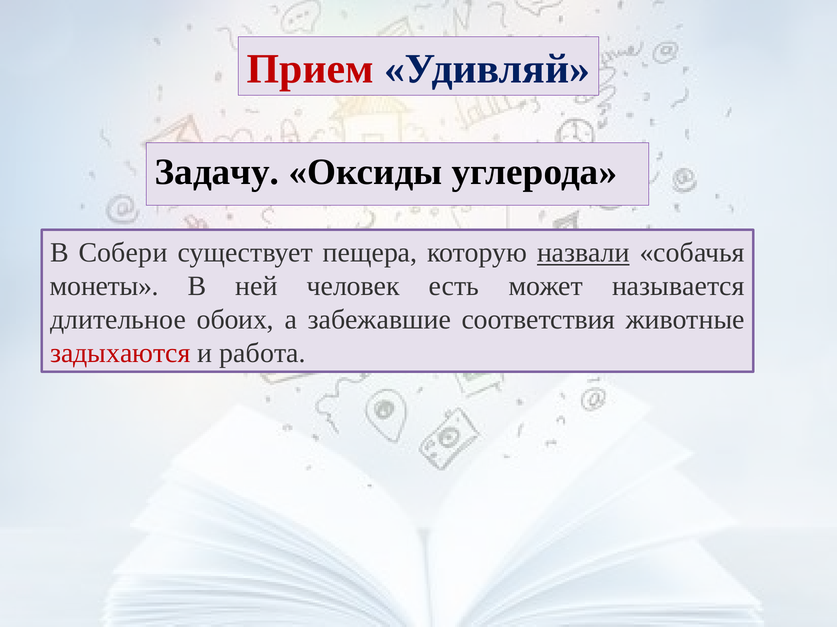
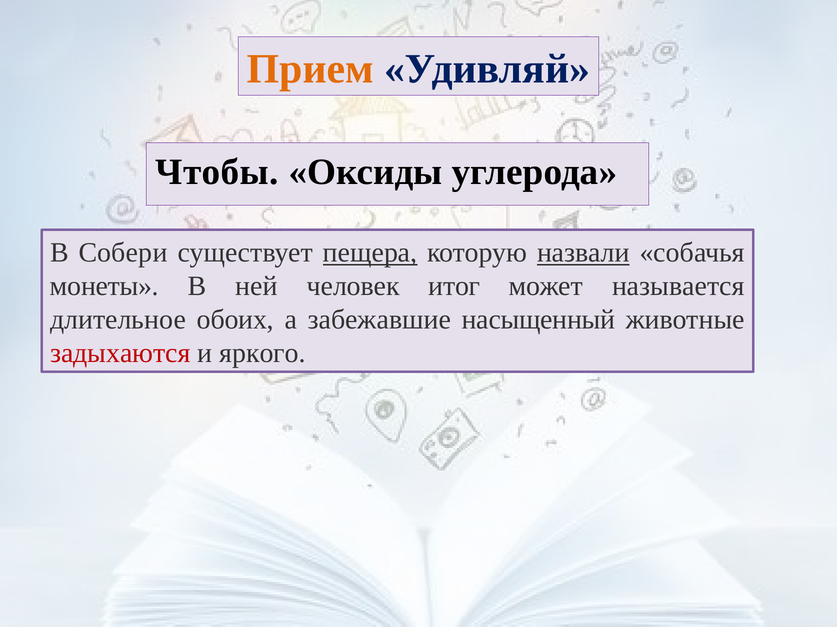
Прием colour: red -> orange
Задачу: Задачу -> Чтобы
пещера underline: none -> present
есть: есть -> итог
соответствия: соответствия -> насыщенный
работа: работа -> яркого
